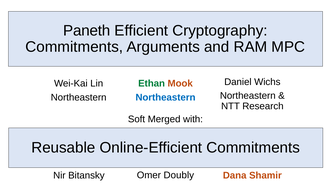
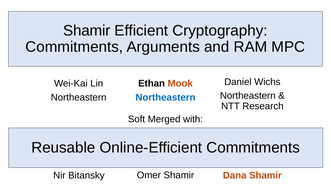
Paneth at (87, 31): Paneth -> Shamir
Ethan colour: green -> black
Omer Doubly: Doubly -> Shamir
